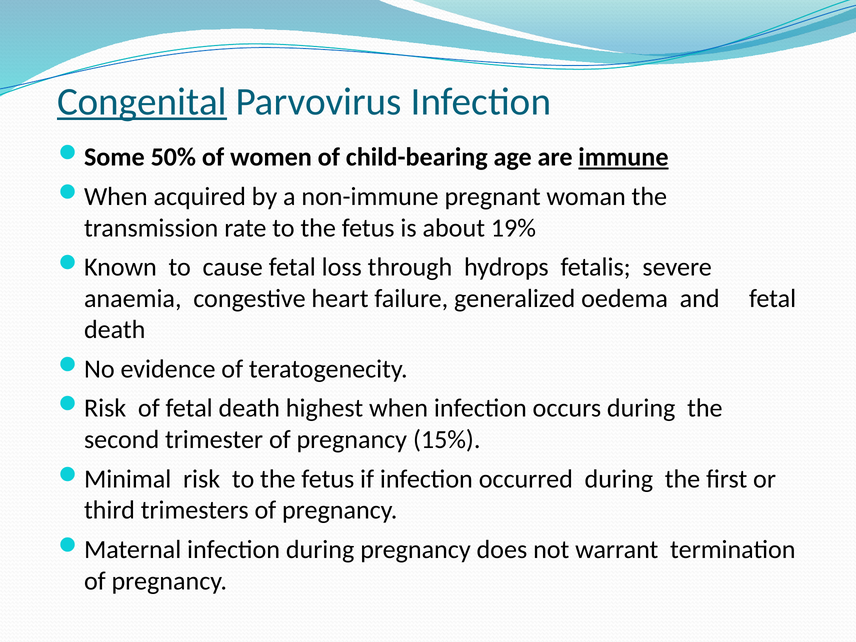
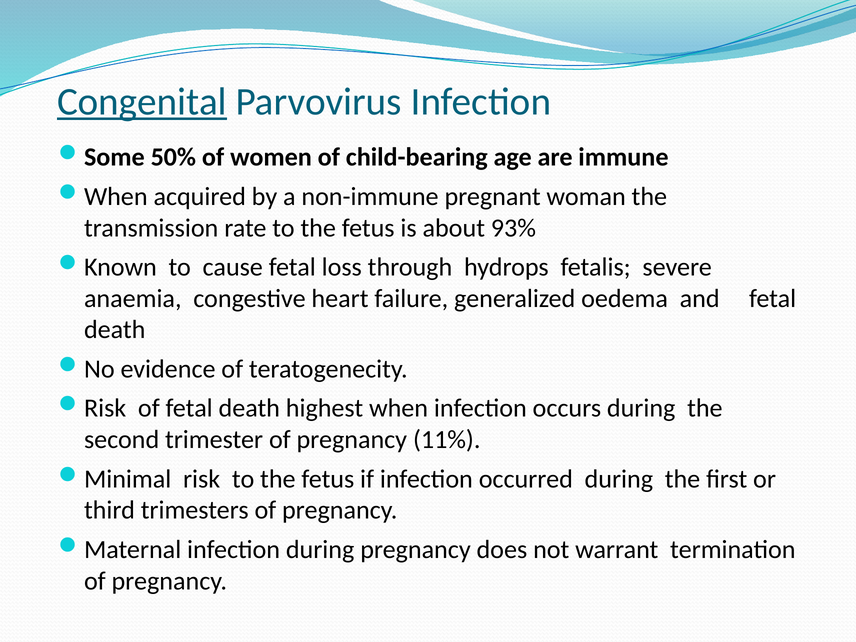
immune underline: present -> none
19%: 19% -> 93%
15%: 15% -> 11%
